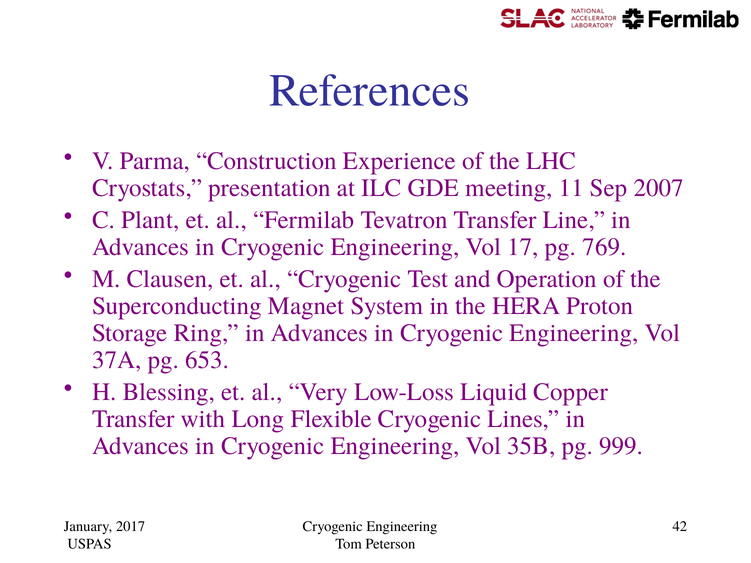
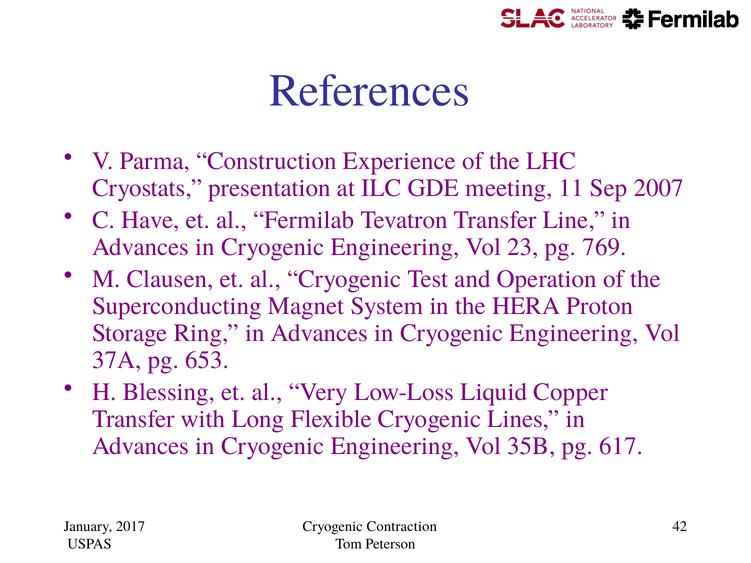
Plant: Plant -> Have
17: 17 -> 23
999: 999 -> 617
Engineering at (402, 527): Engineering -> Contraction
